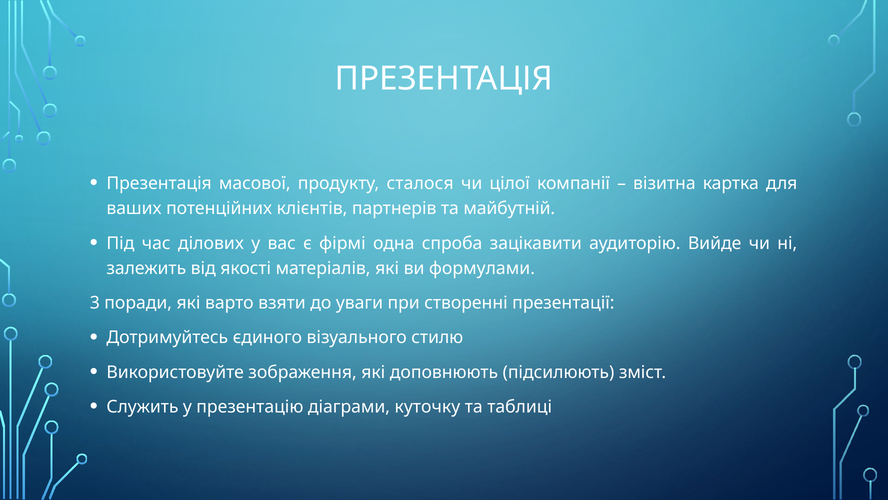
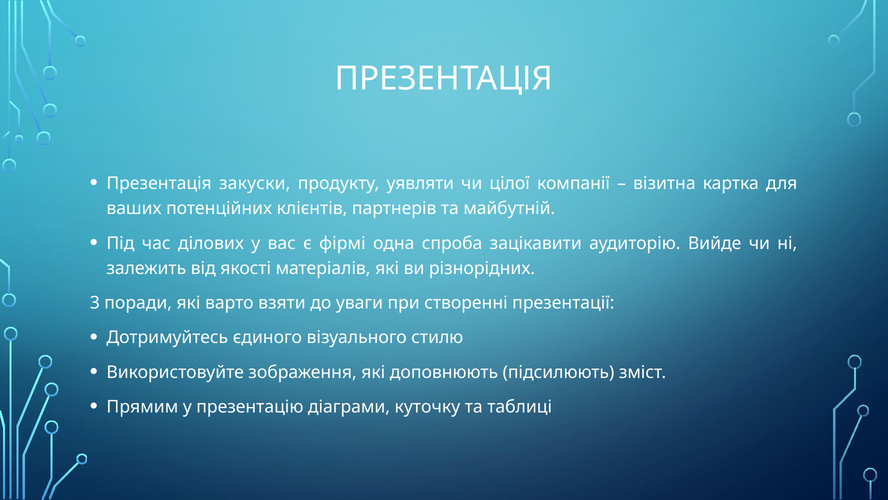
масової: масової -> закуски
сталося: сталося -> уявляти
формулами: формулами -> різнорідних
Служить: Служить -> Прямим
